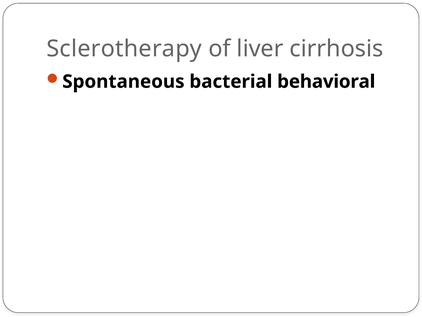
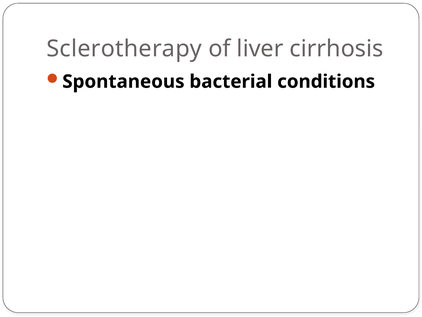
behavioral: behavioral -> conditions
